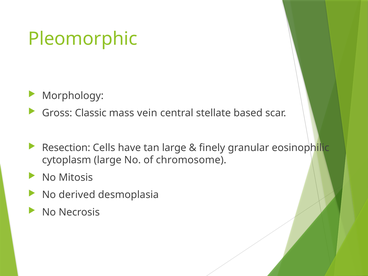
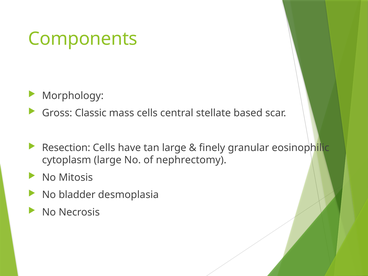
Pleomorphic: Pleomorphic -> Components
mass vein: vein -> cells
chromosome: chromosome -> nephrectomy
derived: derived -> bladder
